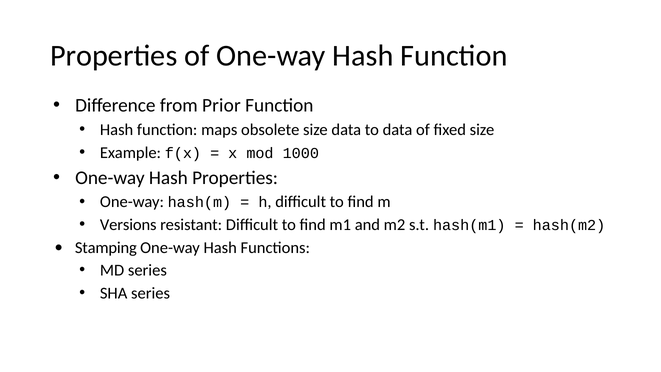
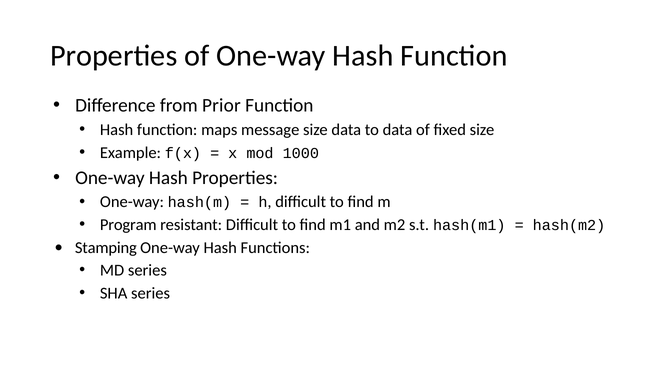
obsolete: obsolete -> message
Versions: Versions -> Program
